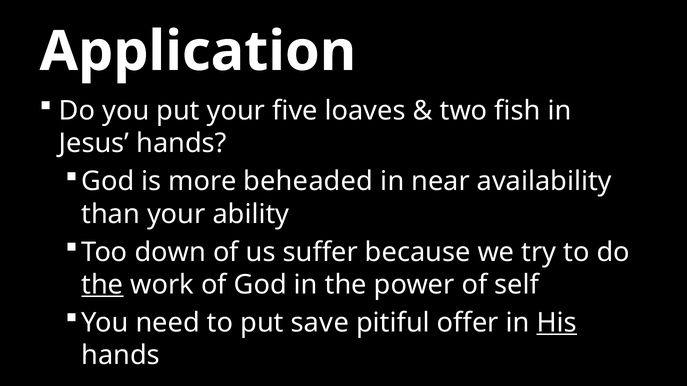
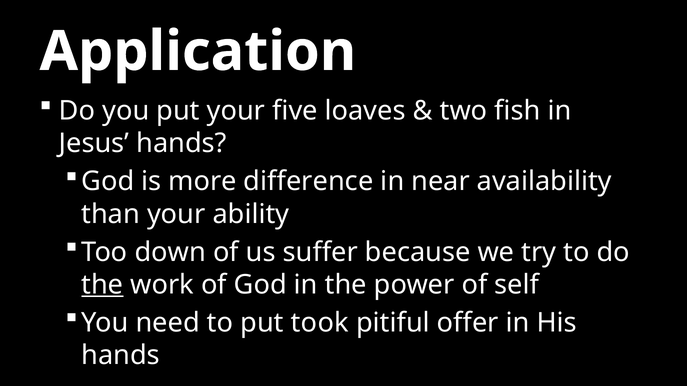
beheaded: beheaded -> difference
save: save -> took
His underline: present -> none
